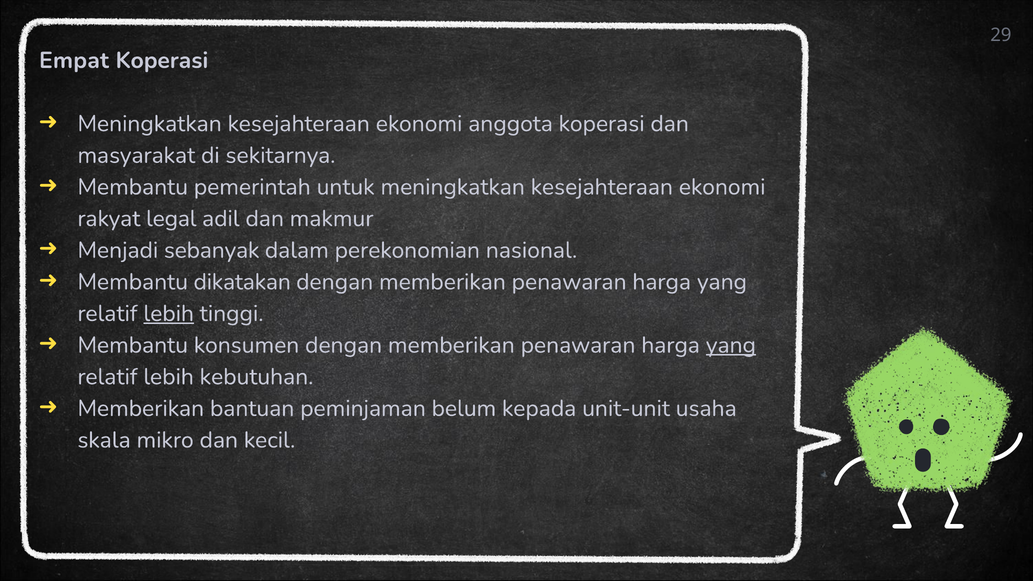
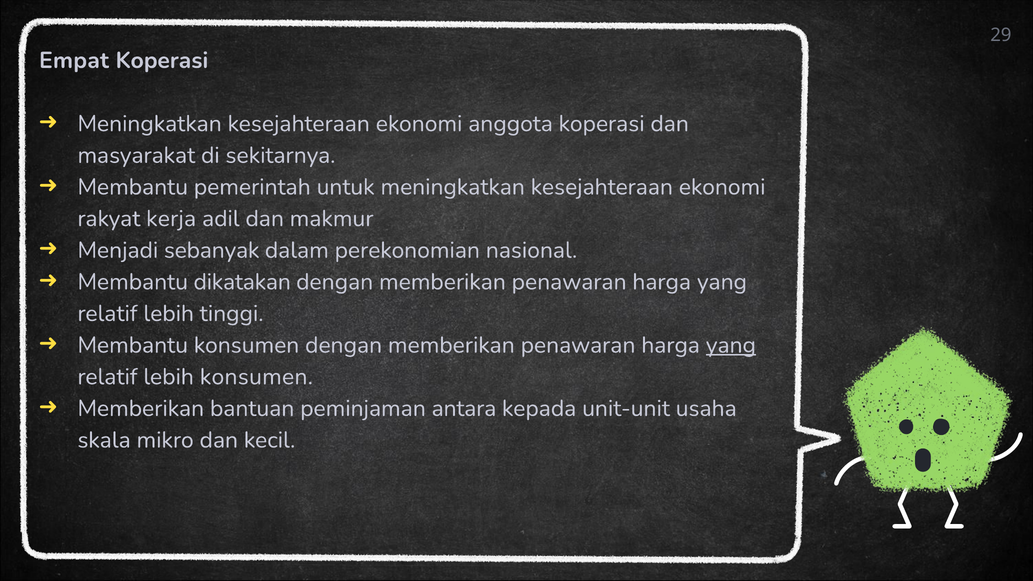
legal: legal -> kerja
lebih at (169, 313) underline: present -> none
lebih kebutuhan: kebutuhan -> konsumen
belum: belum -> antara
